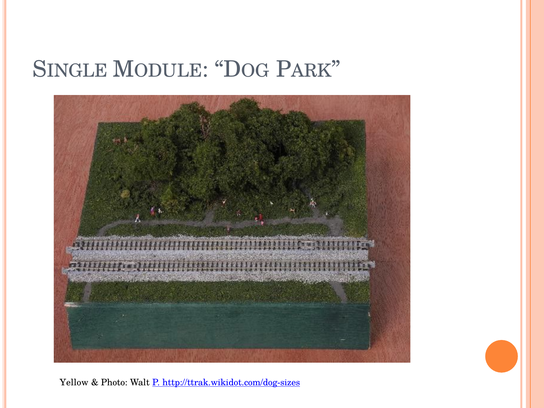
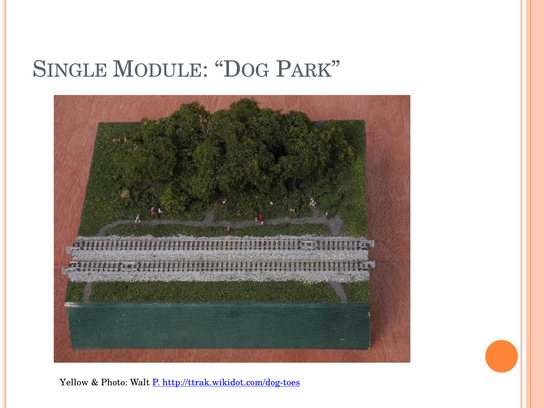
http://ttrak.wikidot.com/dog-sizes: http://ttrak.wikidot.com/dog-sizes -> http://ttrak.wikidot.com/dog-toes
